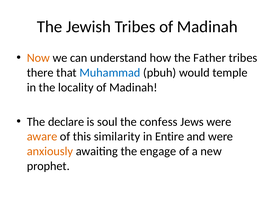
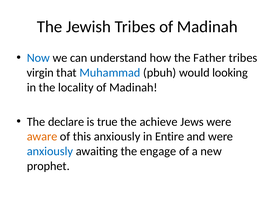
Now colour: orange -> blue
there: there -> virgin
temple: temple -> looking
soul: soul -> true
confess: confess -> achieve
this similarity: similarity -> anxiously
anxiously at (50, 151) colour: orange -> blue
